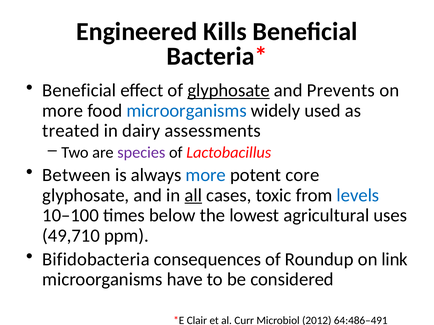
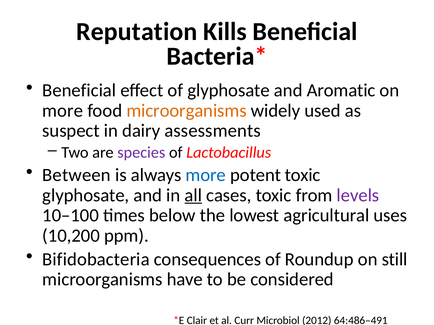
Engineered: Engineered -> Reputation
glyphosate at (229, 91) underline: present -> none
Prevents: Prevents -> Aromatic
microorganisms at (187, 111) colour: blue -> orange
treated: treated -> suspect
potent core: core -> toxic
levels colour: blue -> purple
49,710: 49,710 -> 10,200
link: link -> still
